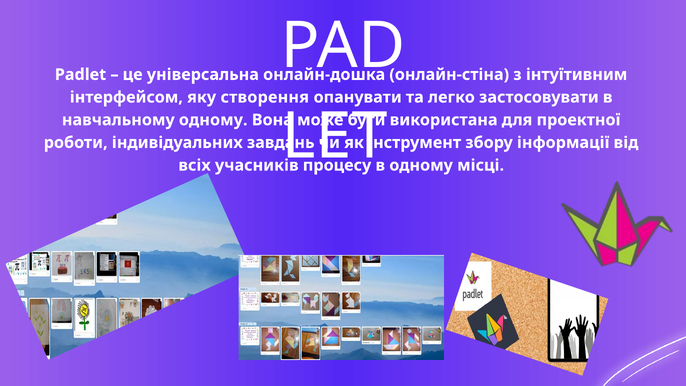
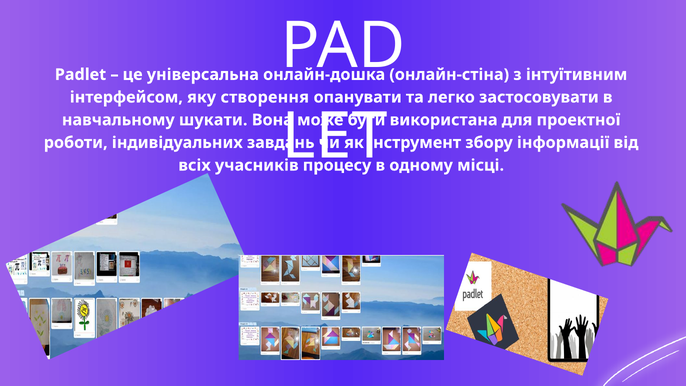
навчальному одному: одному -> шукати
